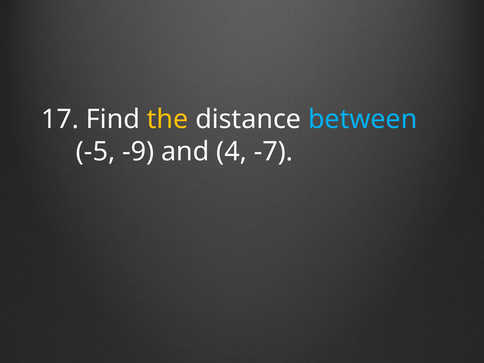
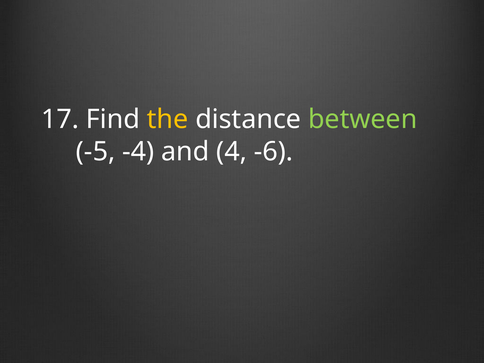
between colour: light blue -> light green
-9: -9 -> -4
-7: -7 -> -6
